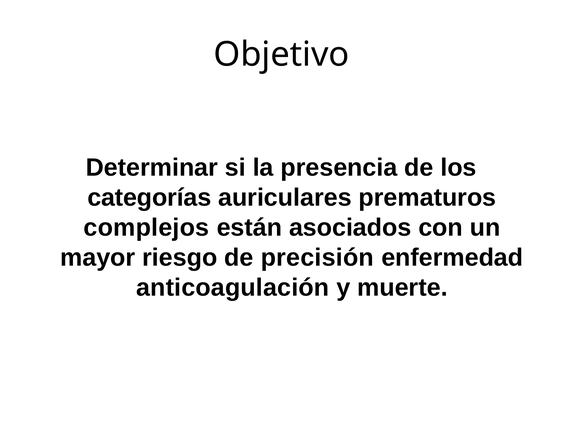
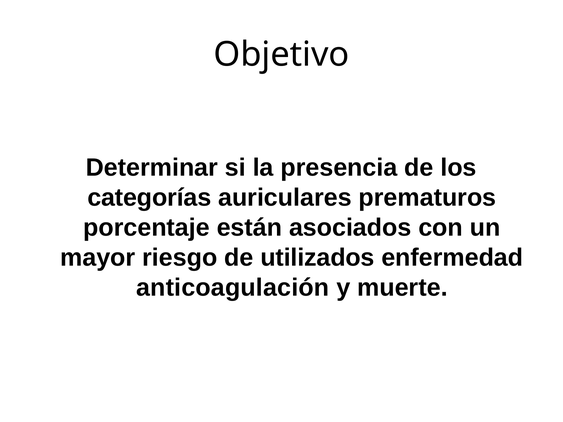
complejos: complejos -> porcentaje
precisión: precisión -> utilizados
